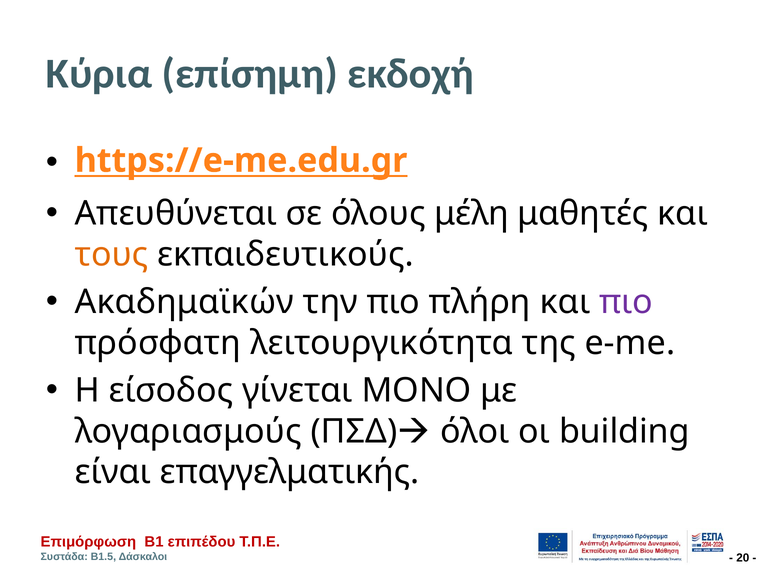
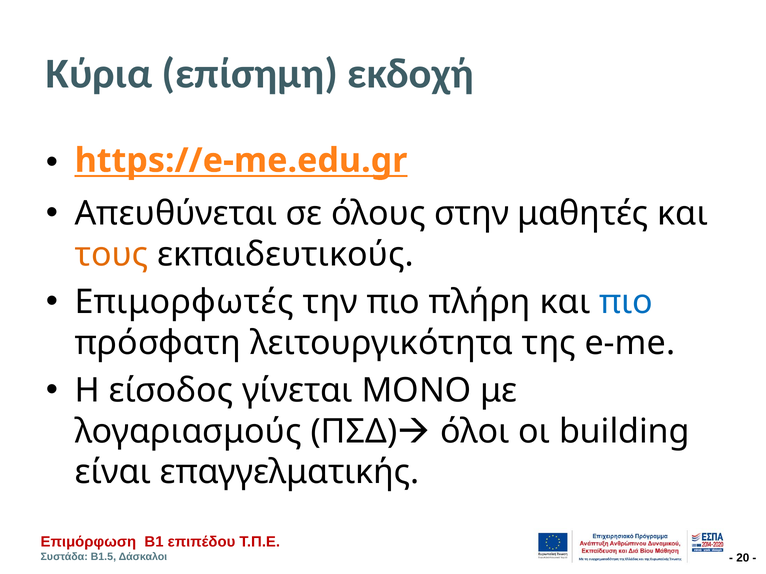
μέλη: μέλη -> στην
Ακαδημαϊκών: Ακαδημαϊκών -> Επιμορφωτές
πιο at (626, 302) colour: purple -> blue
